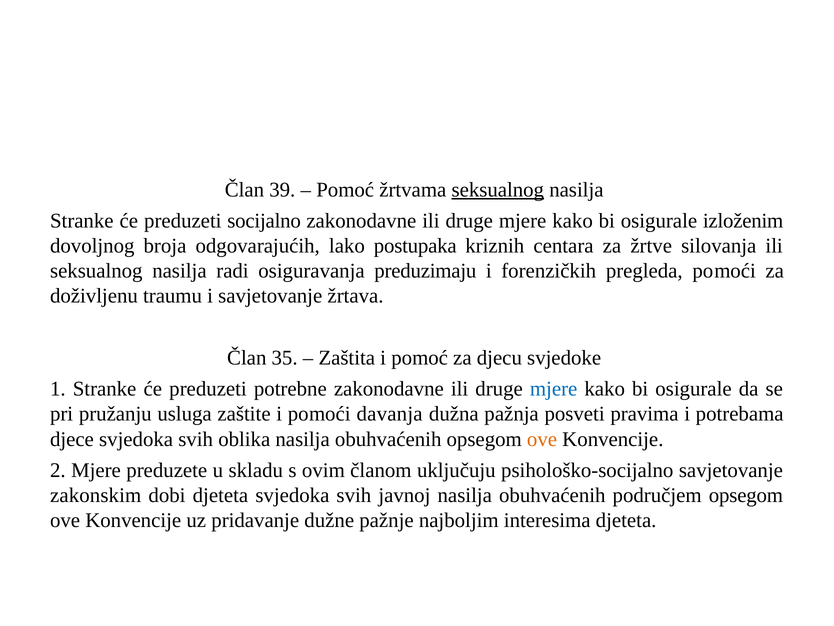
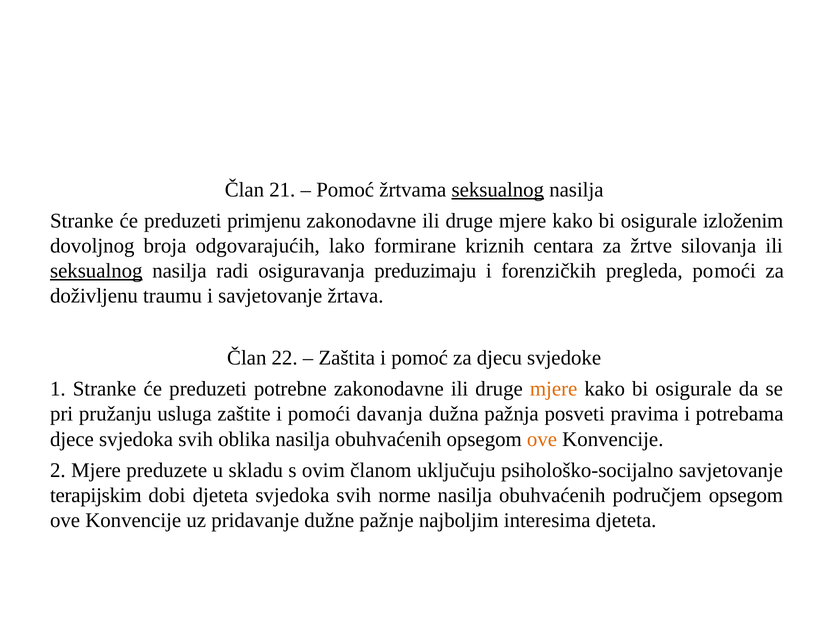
39: 39 -> 21
socijalno: socijalno -> primjenu
postupaka: postupaka -> formirane
seksualnog at (96, 271) underline: none -> present
35: 35 -> 22
mjere at (554, 389) colour: blue -> orange
zakonskim: zakonskim -> terapijskim
javnoj: javnoj -> norme
